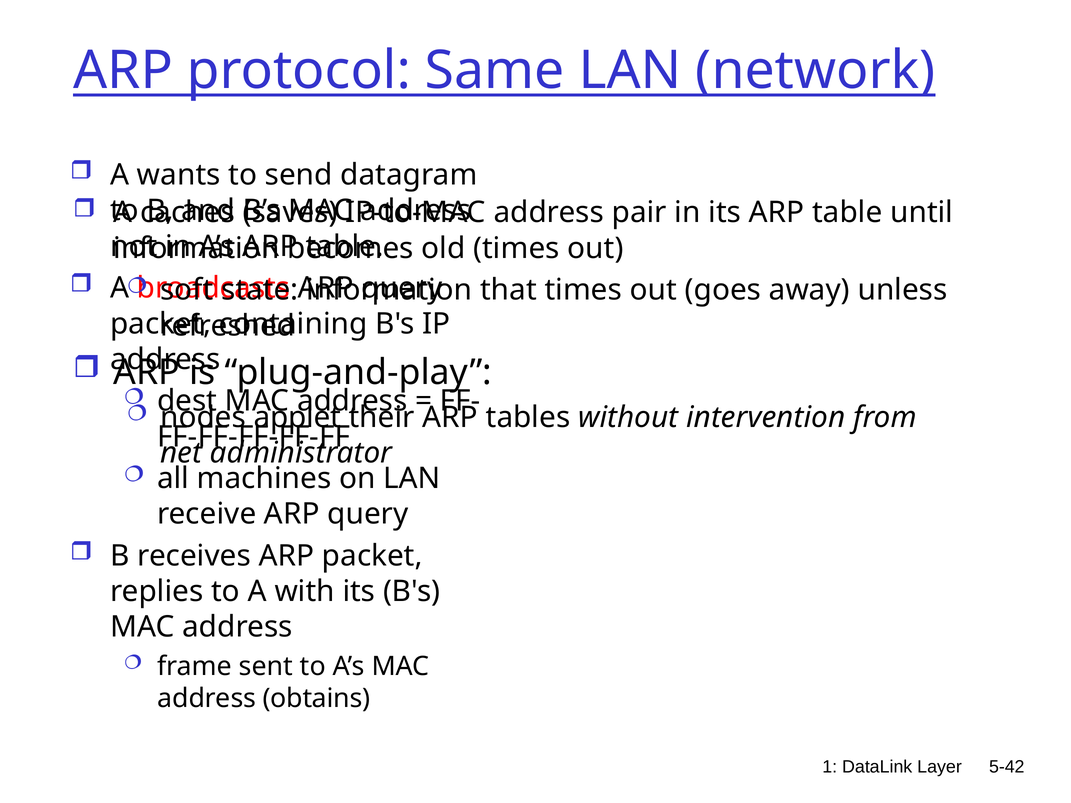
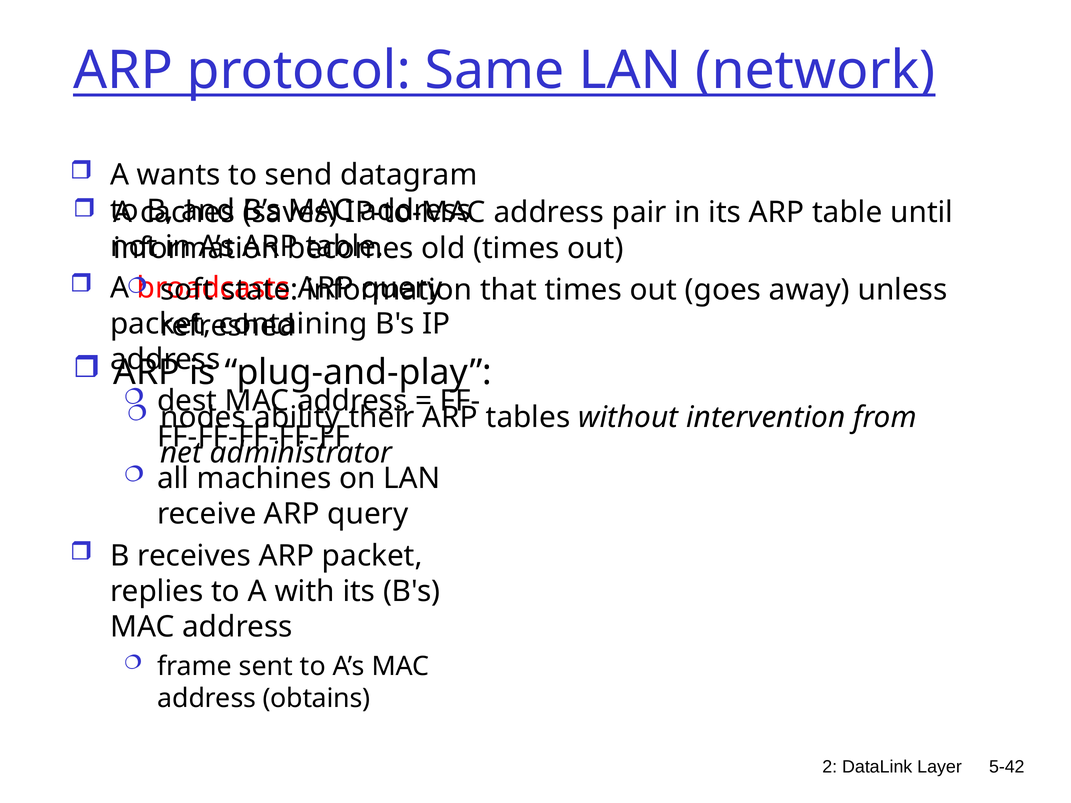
applet: applet -> ability
1: 1 -> 2
